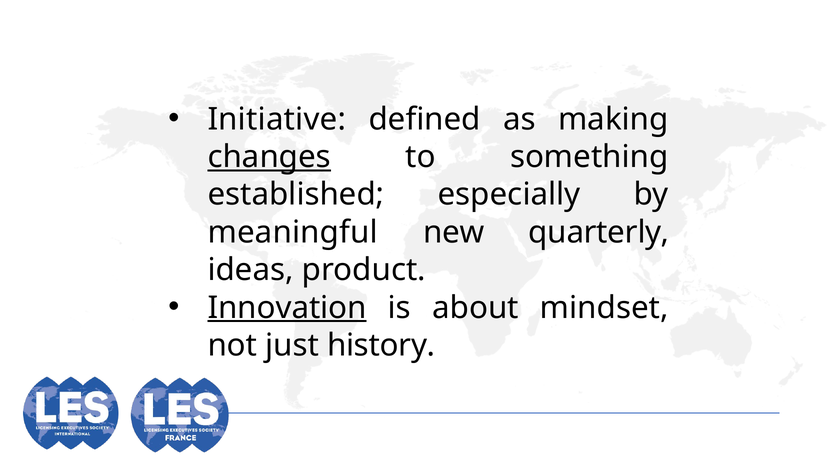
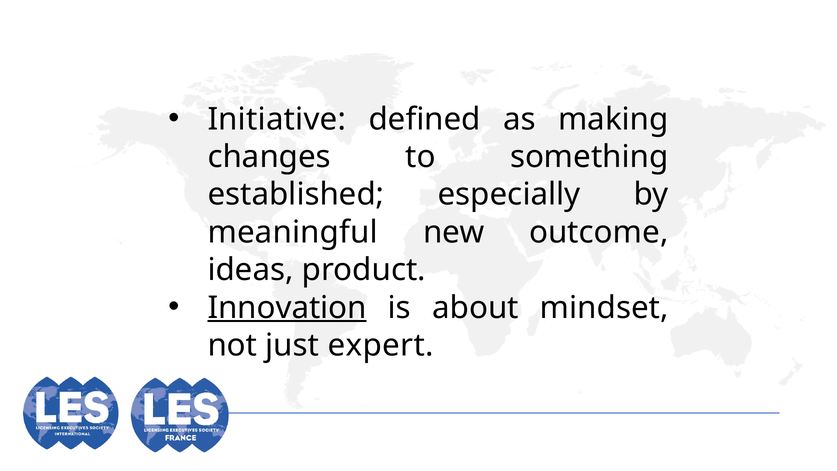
changes underline: present -> none
quarterly: quarterly -> outcome
history: history -> expert
